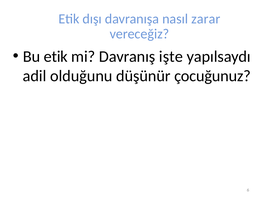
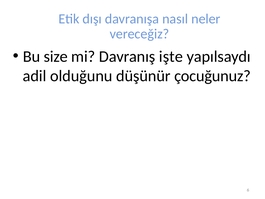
zarar: zarar -> neler
Bu etik: etik -> size
